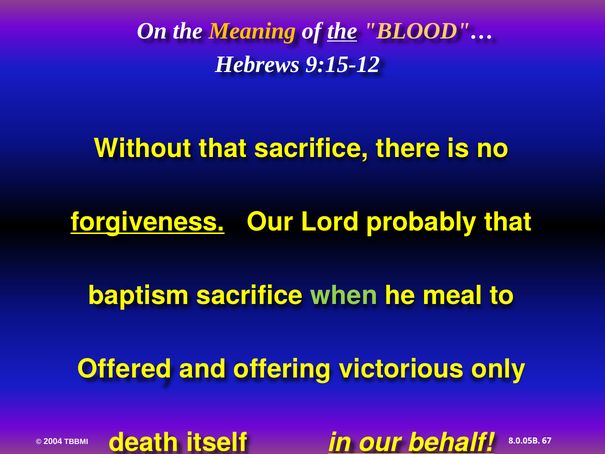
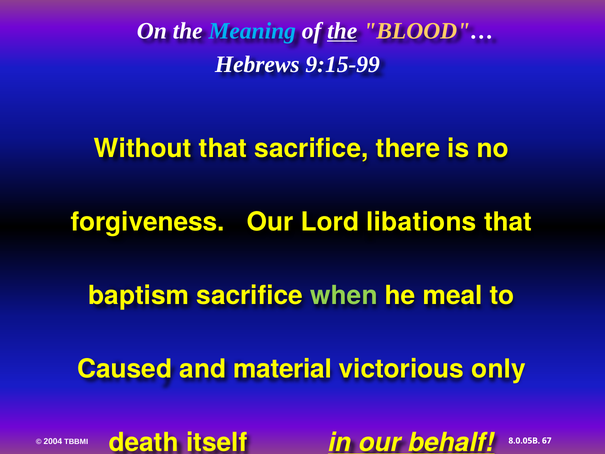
Meaning colour: yellow -> light blue
9:15-12: 9:15-12 -> 9:15-99
forgiveness underline: present -> none
probably: probably -> libations
Offered: Offered -> Caused
offering: offering -> material
